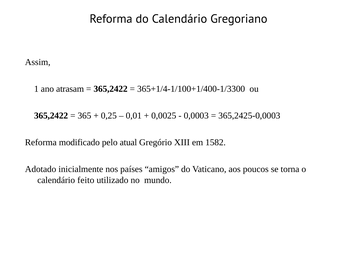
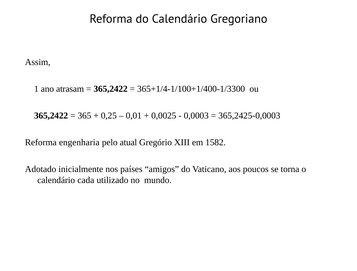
modificado: modificado -> engenharia
feito: feito -> cada
